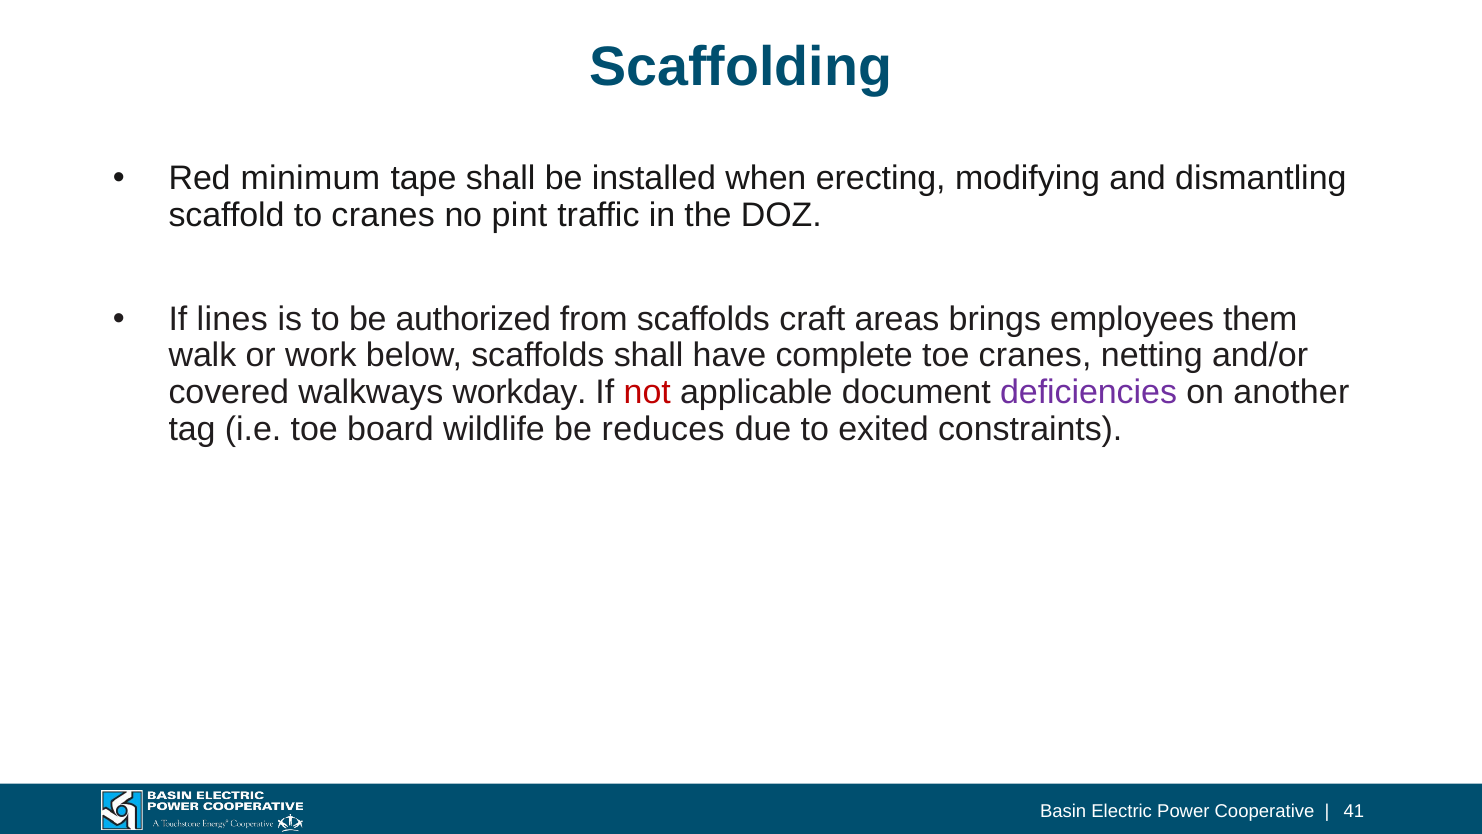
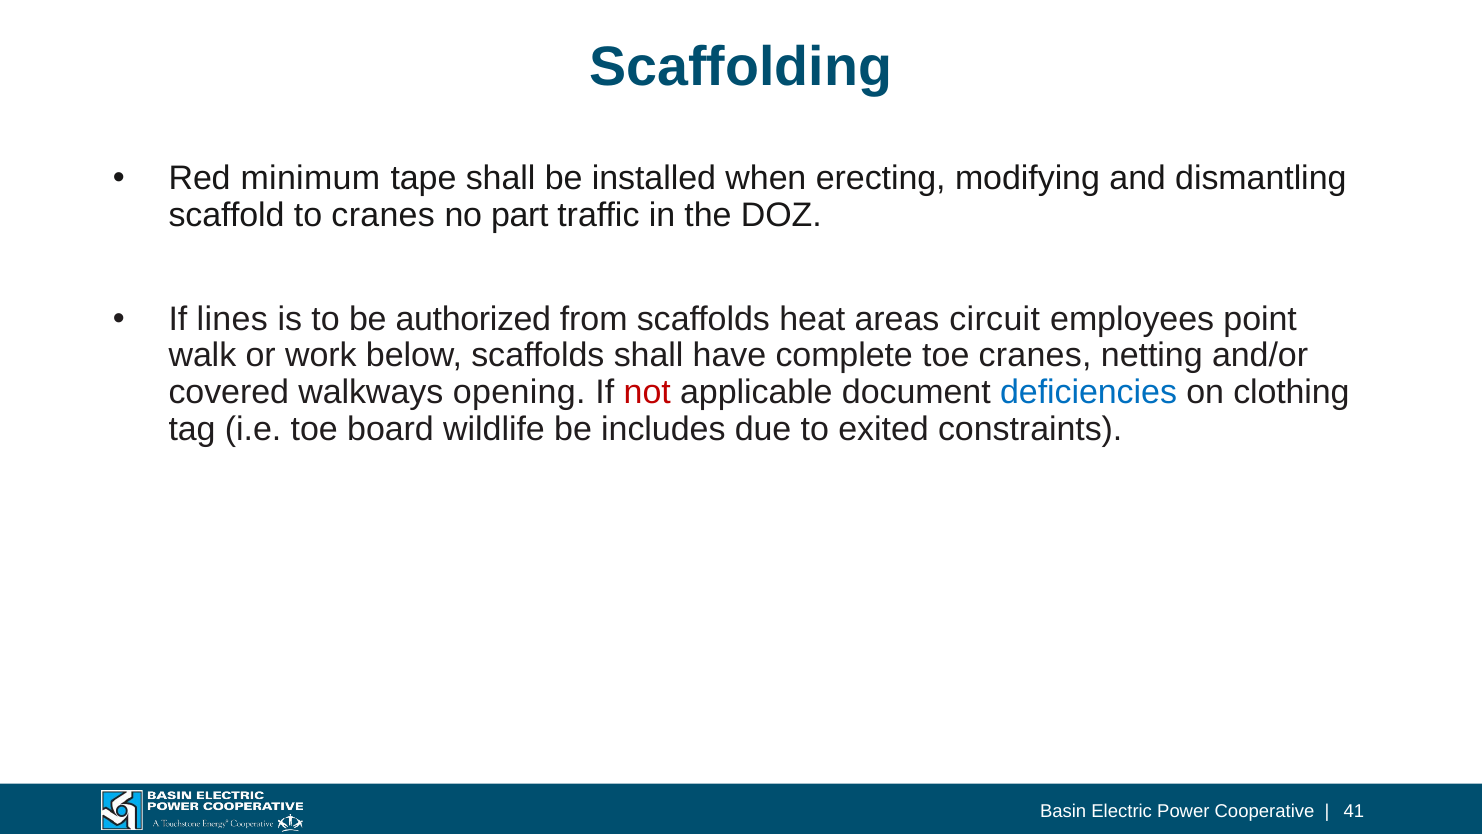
pint: pint -> part
craft: craft -> heat
brings: brings -> circuit
them: them -> point
workday: workday -> opening
deficiencies colour: purple -> blue
another: another -> clothing
reduces: reduces -> includes
